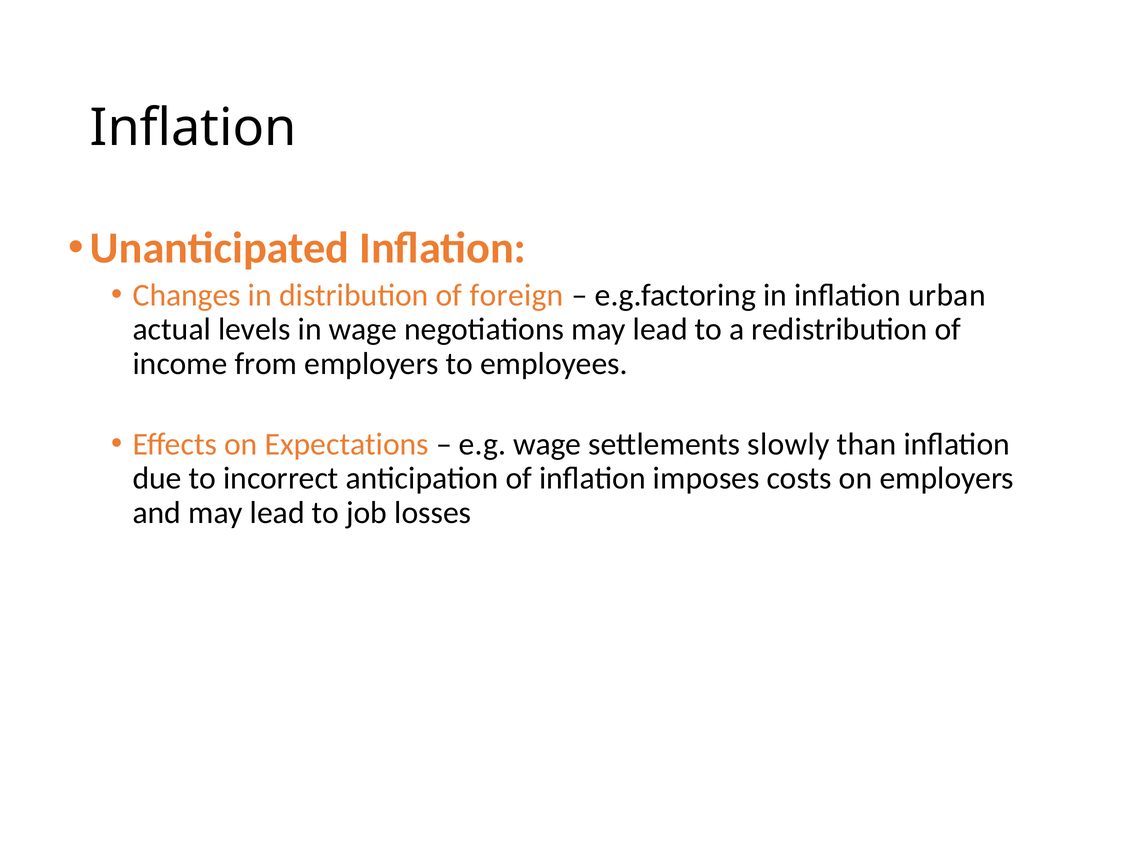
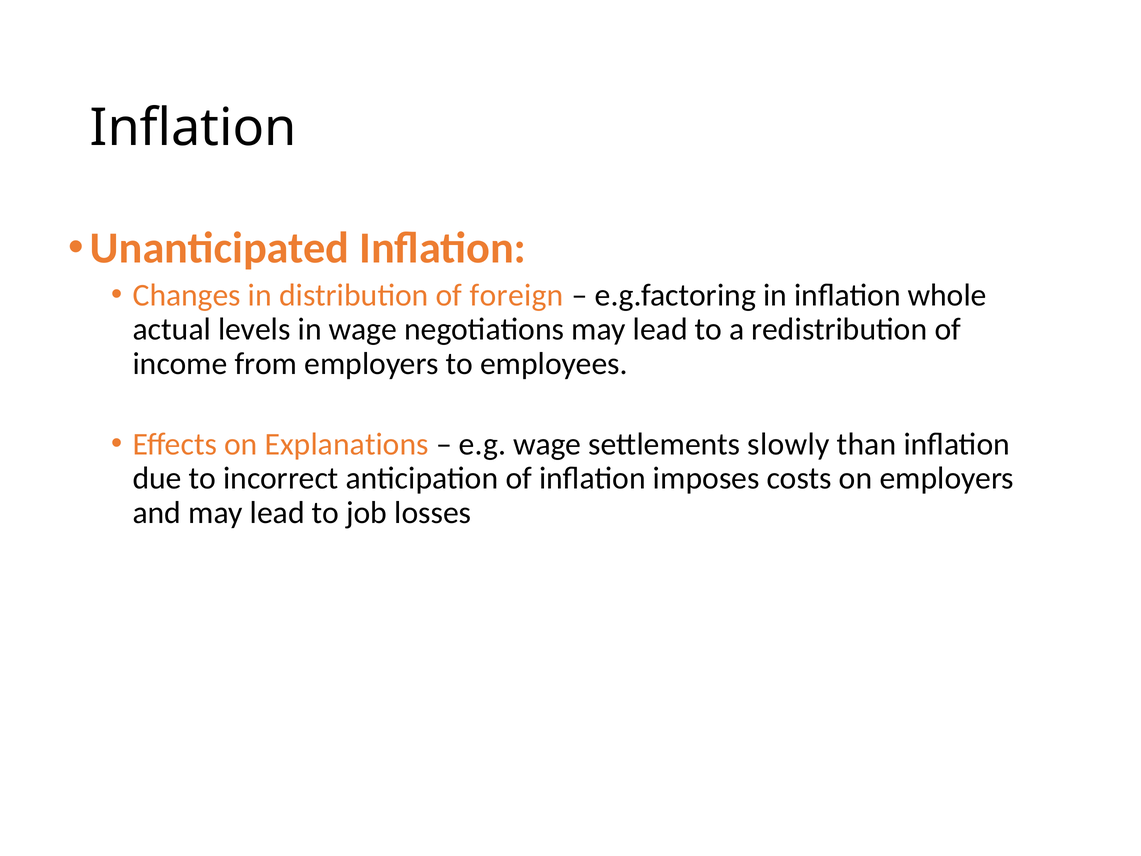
urban: urban -> whole
Expectations: Expectations -> Explanations
